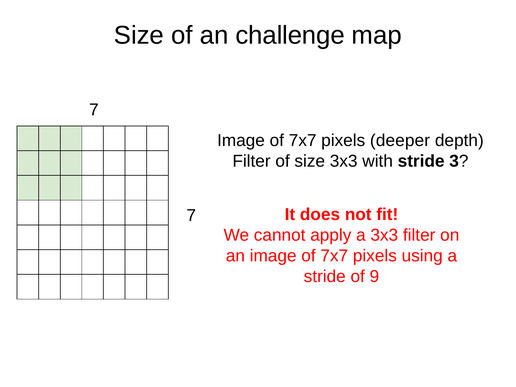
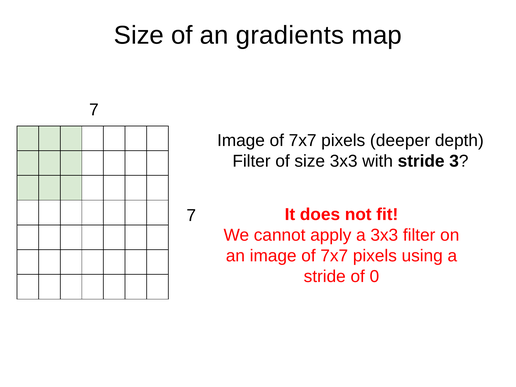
challenge: challenge -> gradients
9: 9 -> 0
